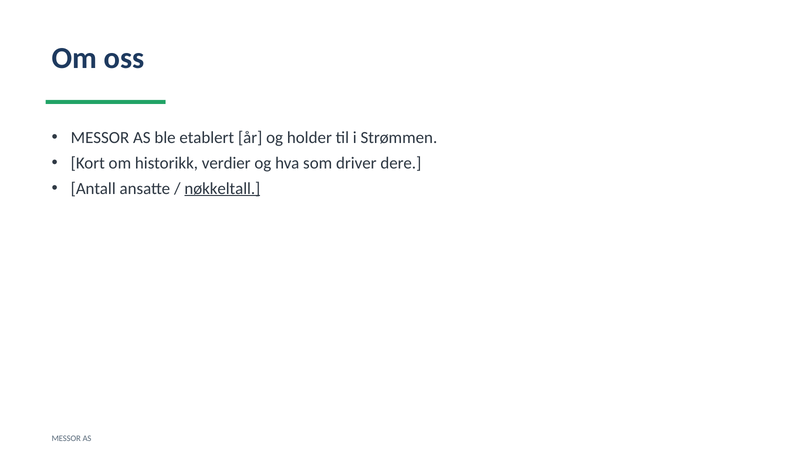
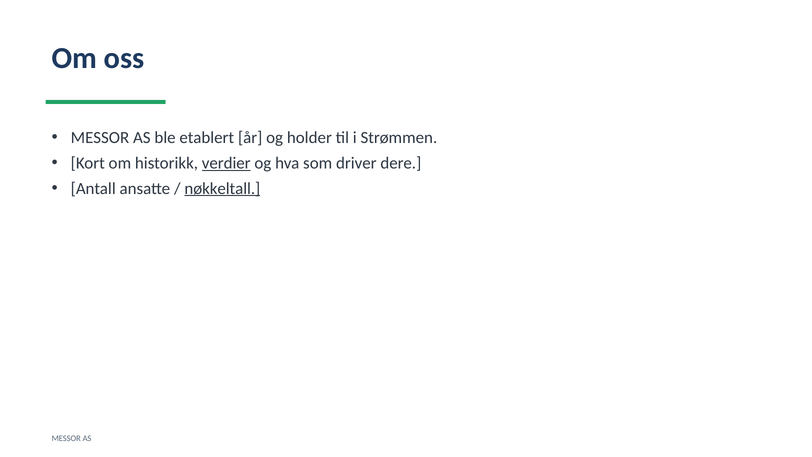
verdier underline: none -> present
